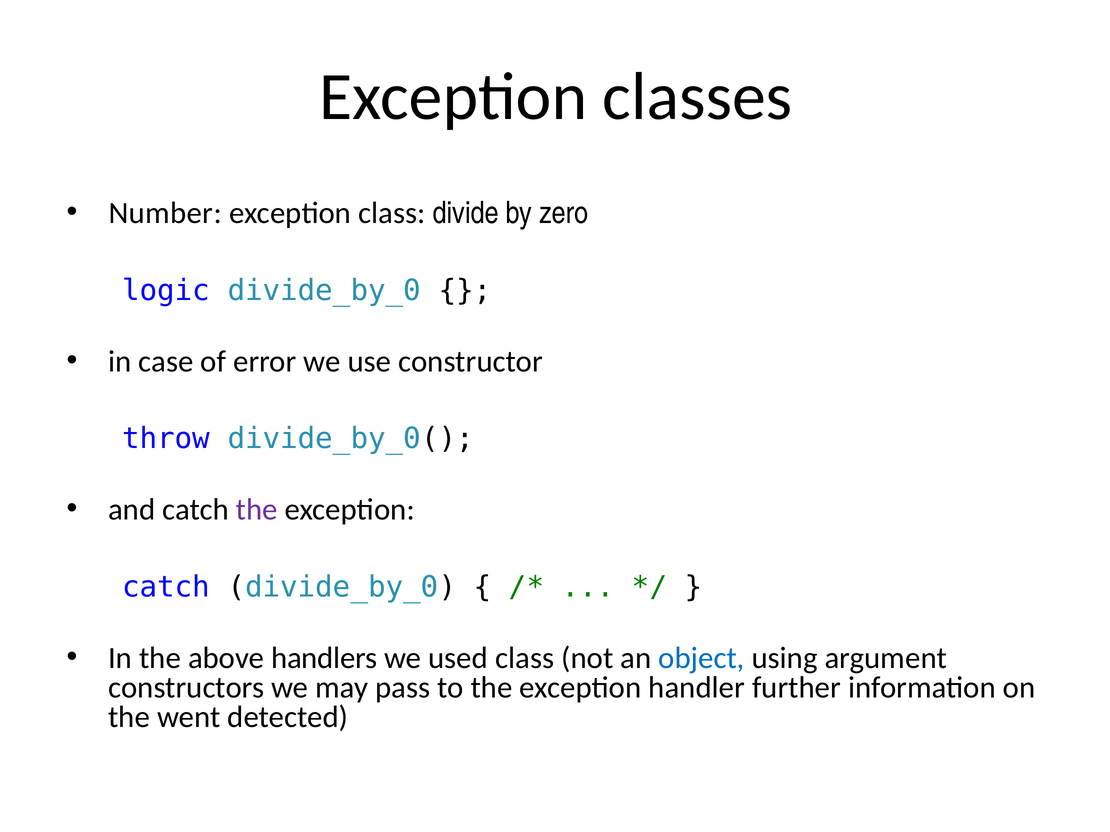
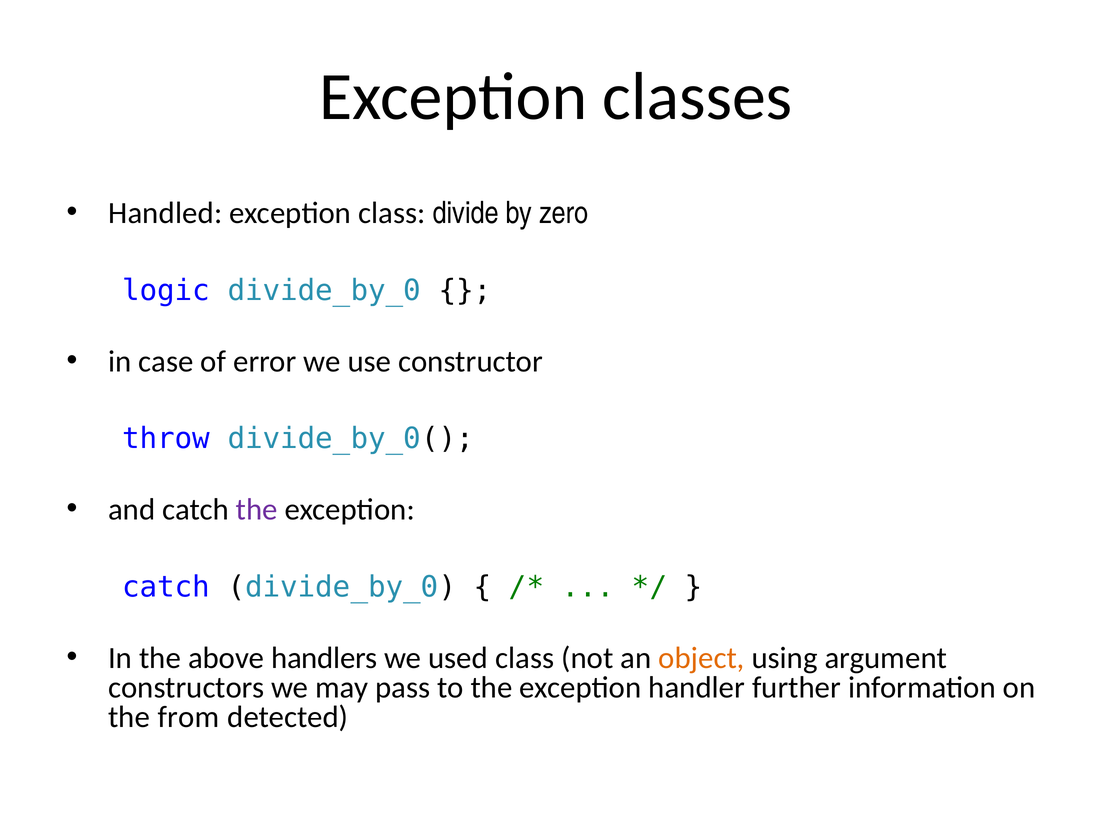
Number: Number -> Handled
object colour: blue -> orange
went: went -> from
